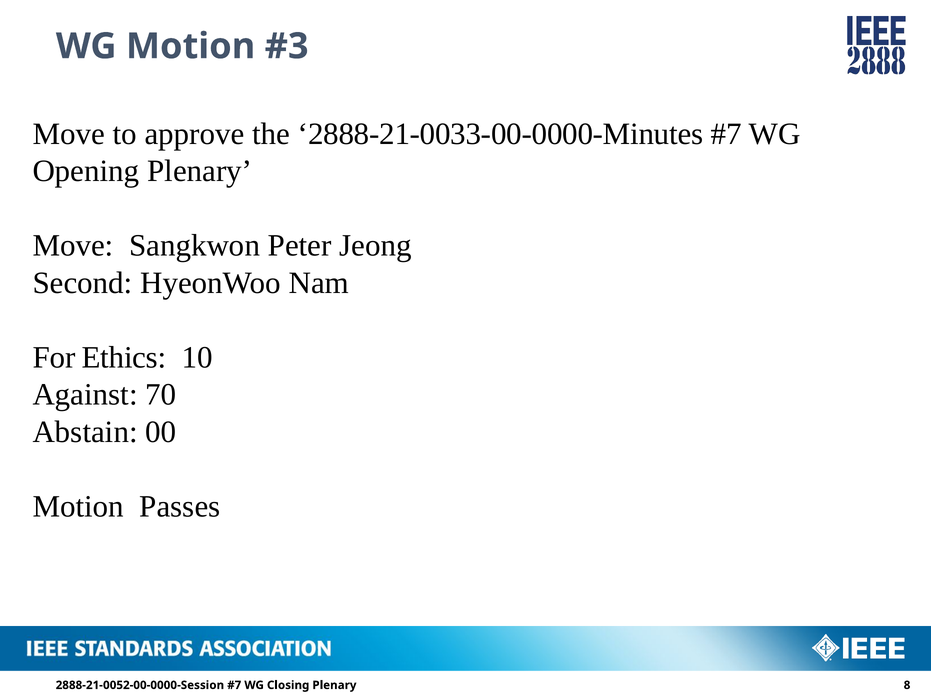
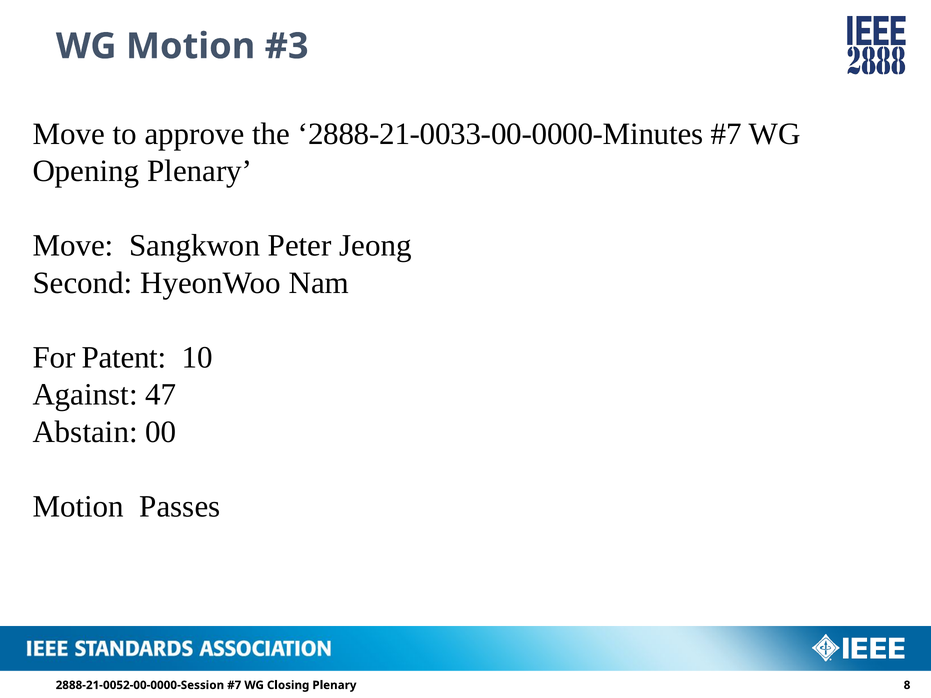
Ethics: Ethics -> Patent
70: 70 -> 47
